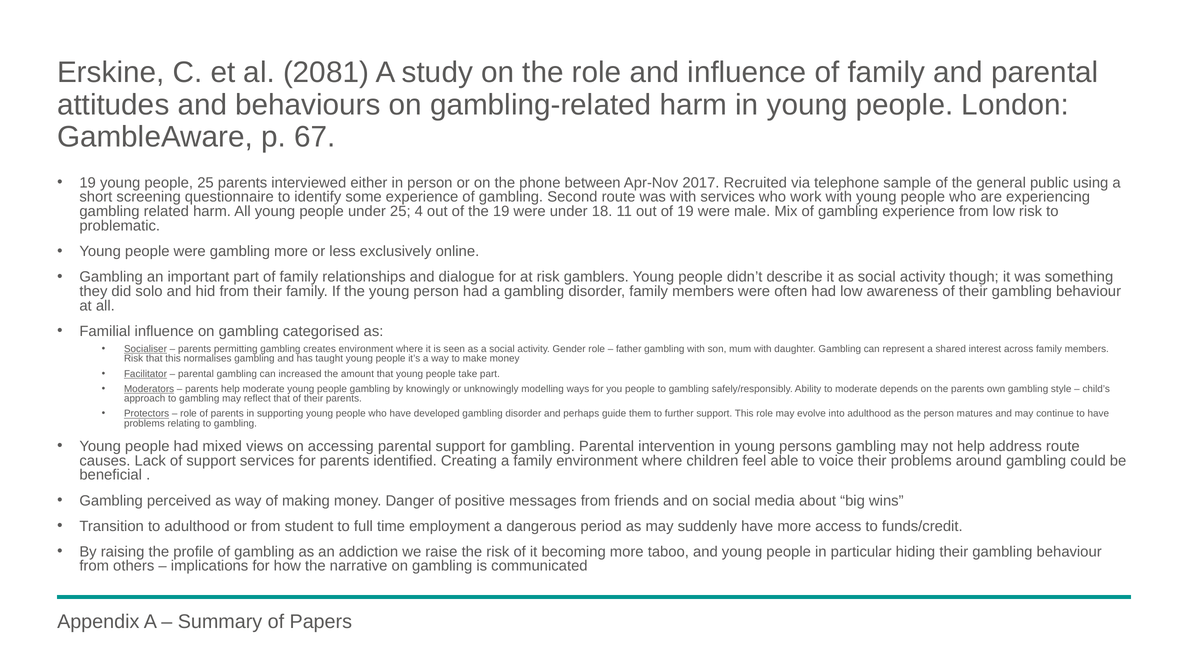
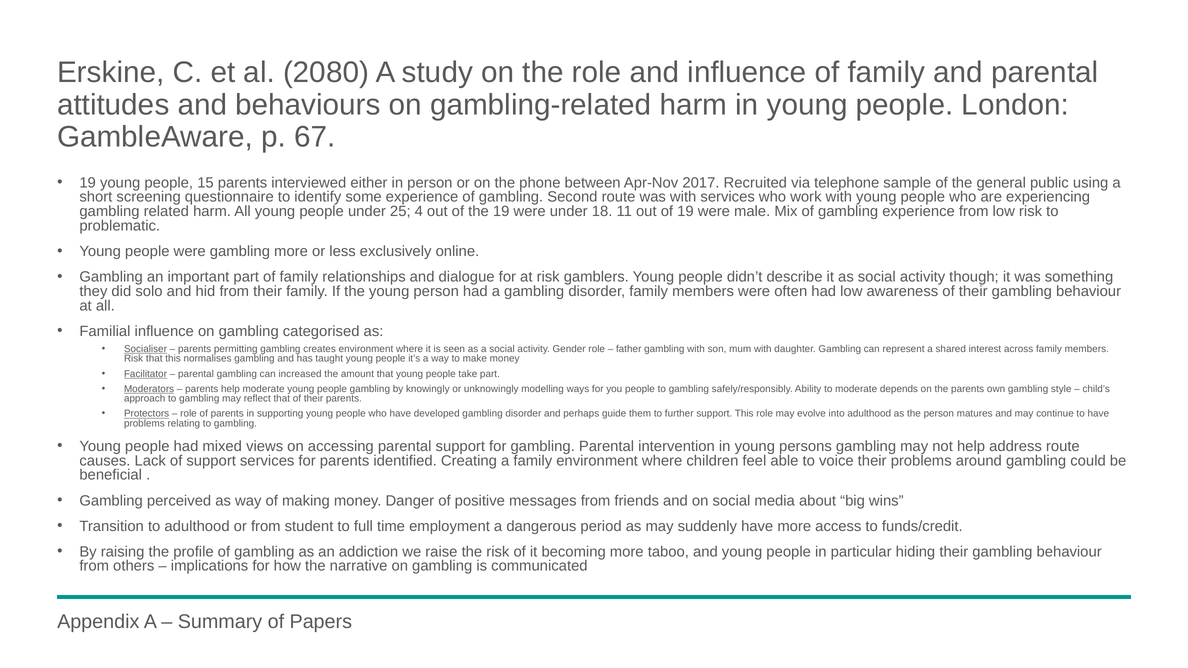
2081: 2081 -> 2080
people 25: 25 -> 15
